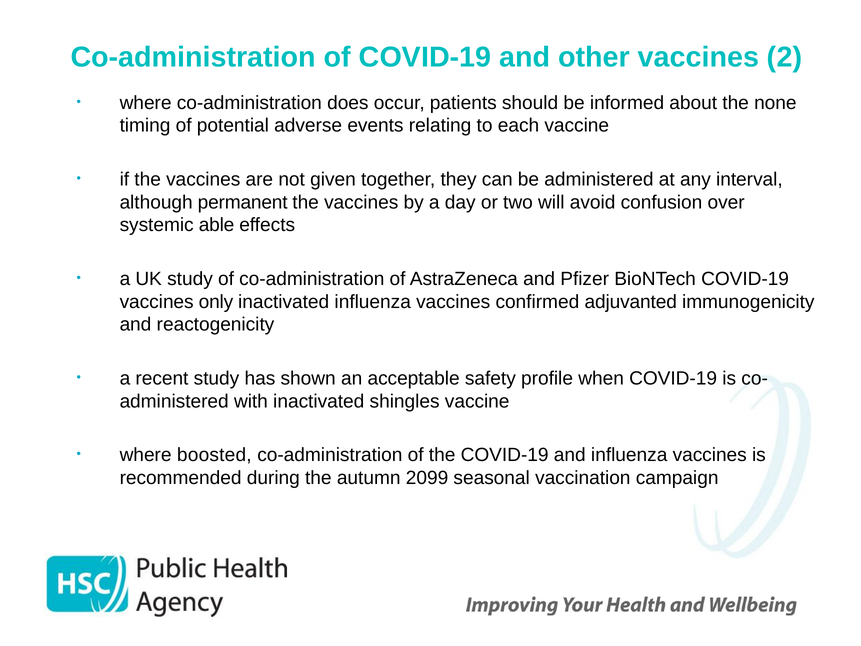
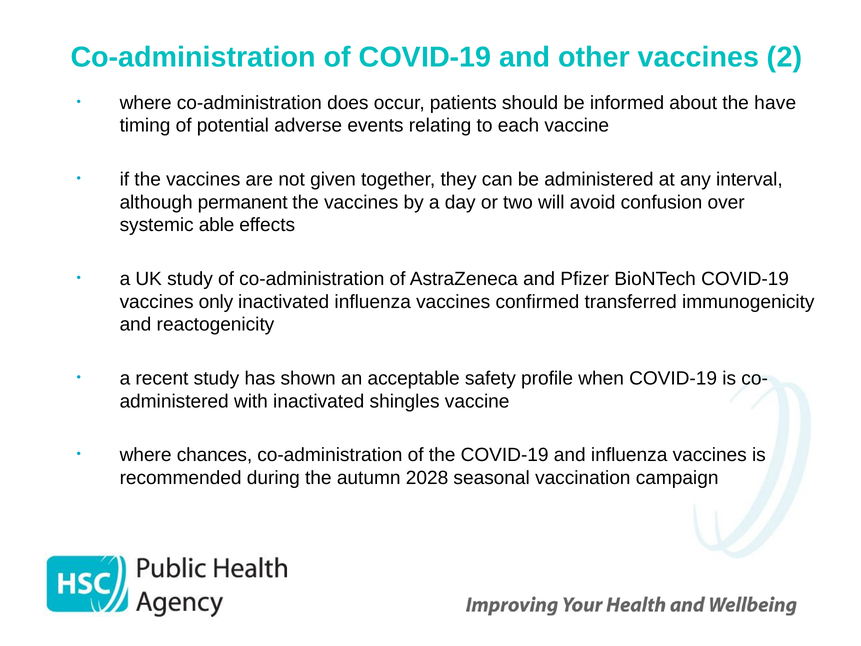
none: none -> have
adjuvanted: adjuvanted -> transferred
boosted: boosted -> chances
2099: 2099 -> 2028
